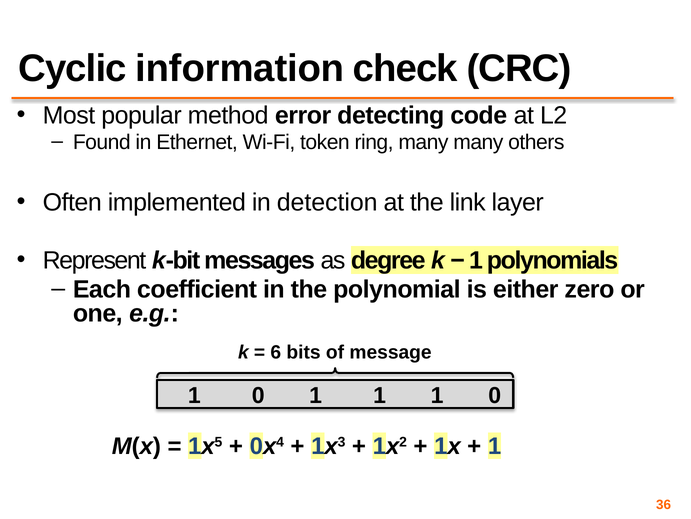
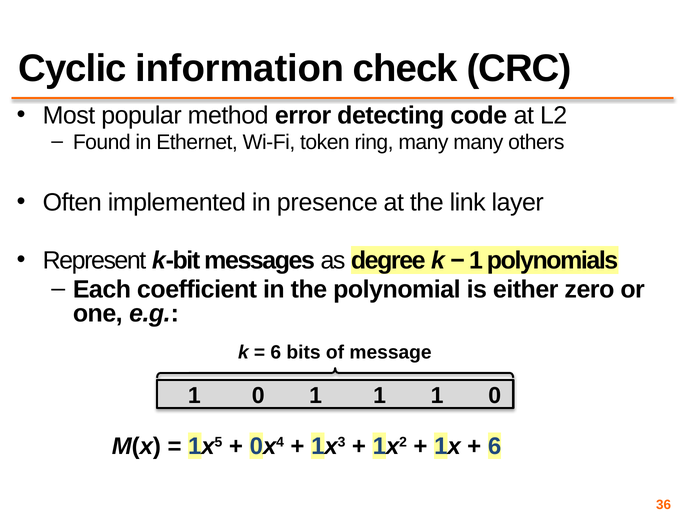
detection: detection -> presence
1 at (495, 445): 1 -> 6
